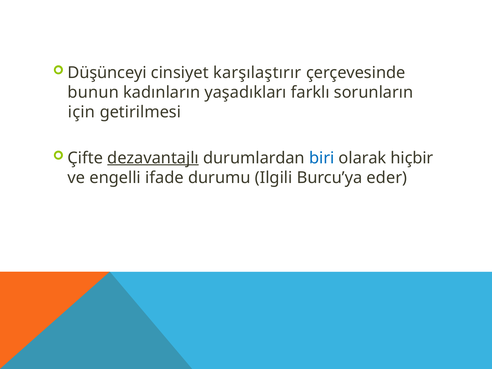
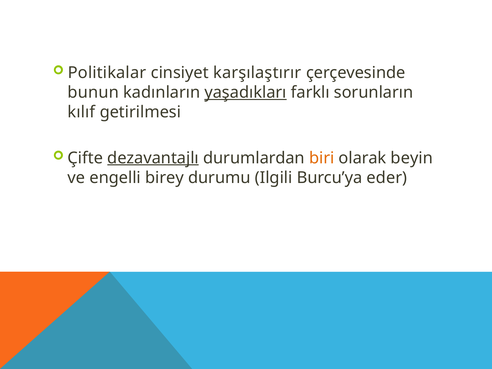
Düşünceyi: Düşünceyi -> Politikalar
yaşadıkları underline: none -> present
için: için -> kılıf
biri colour: blue -> orange
hiçbir: hiçbir -> beyin
ifade: ifade -> birey
